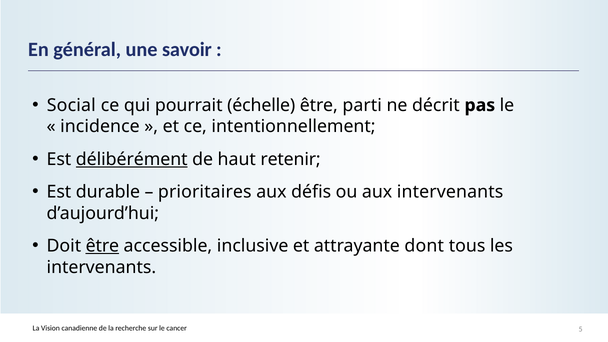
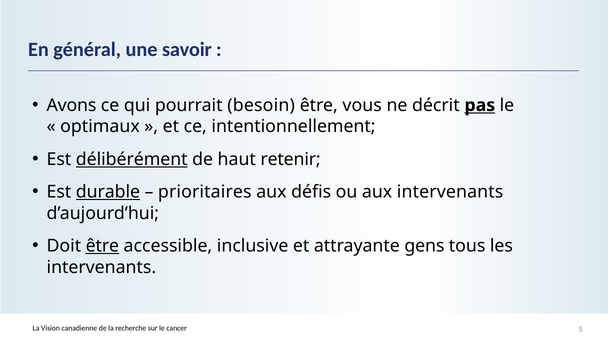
Social: Social -> Avons
échelle: échelle -> besoin
parti: parti -> vous
pas underline: none -> present
incidence: incidence -> optimaux
durable underline: none -> present
dont: dont -> gens
